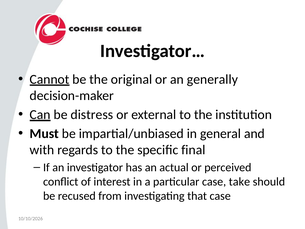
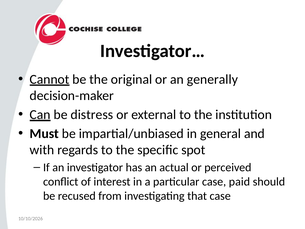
final: final -> spot
take: take -> paid
